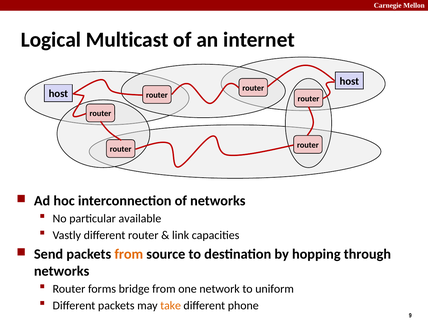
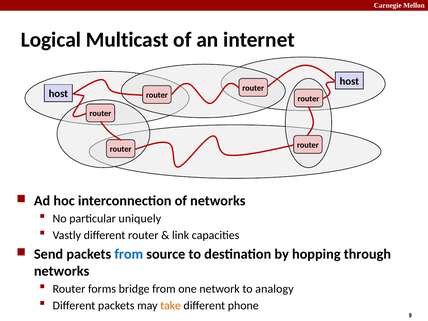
available: available -> uniquely
from at (129, 254) colour: orange -> blue
uniform: uniform -> analogy
